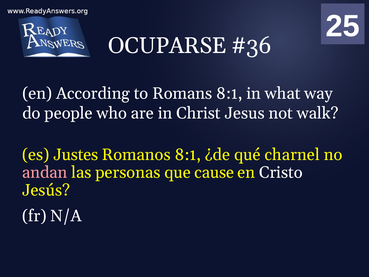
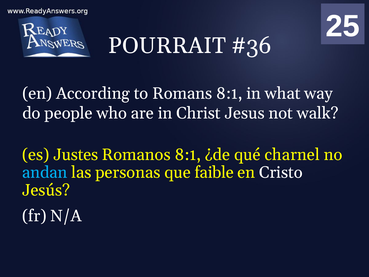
OCUPARSE: OCUPARSE -> POURRAIT
andan colour: pink -> light blue
cause: cause -> faible
